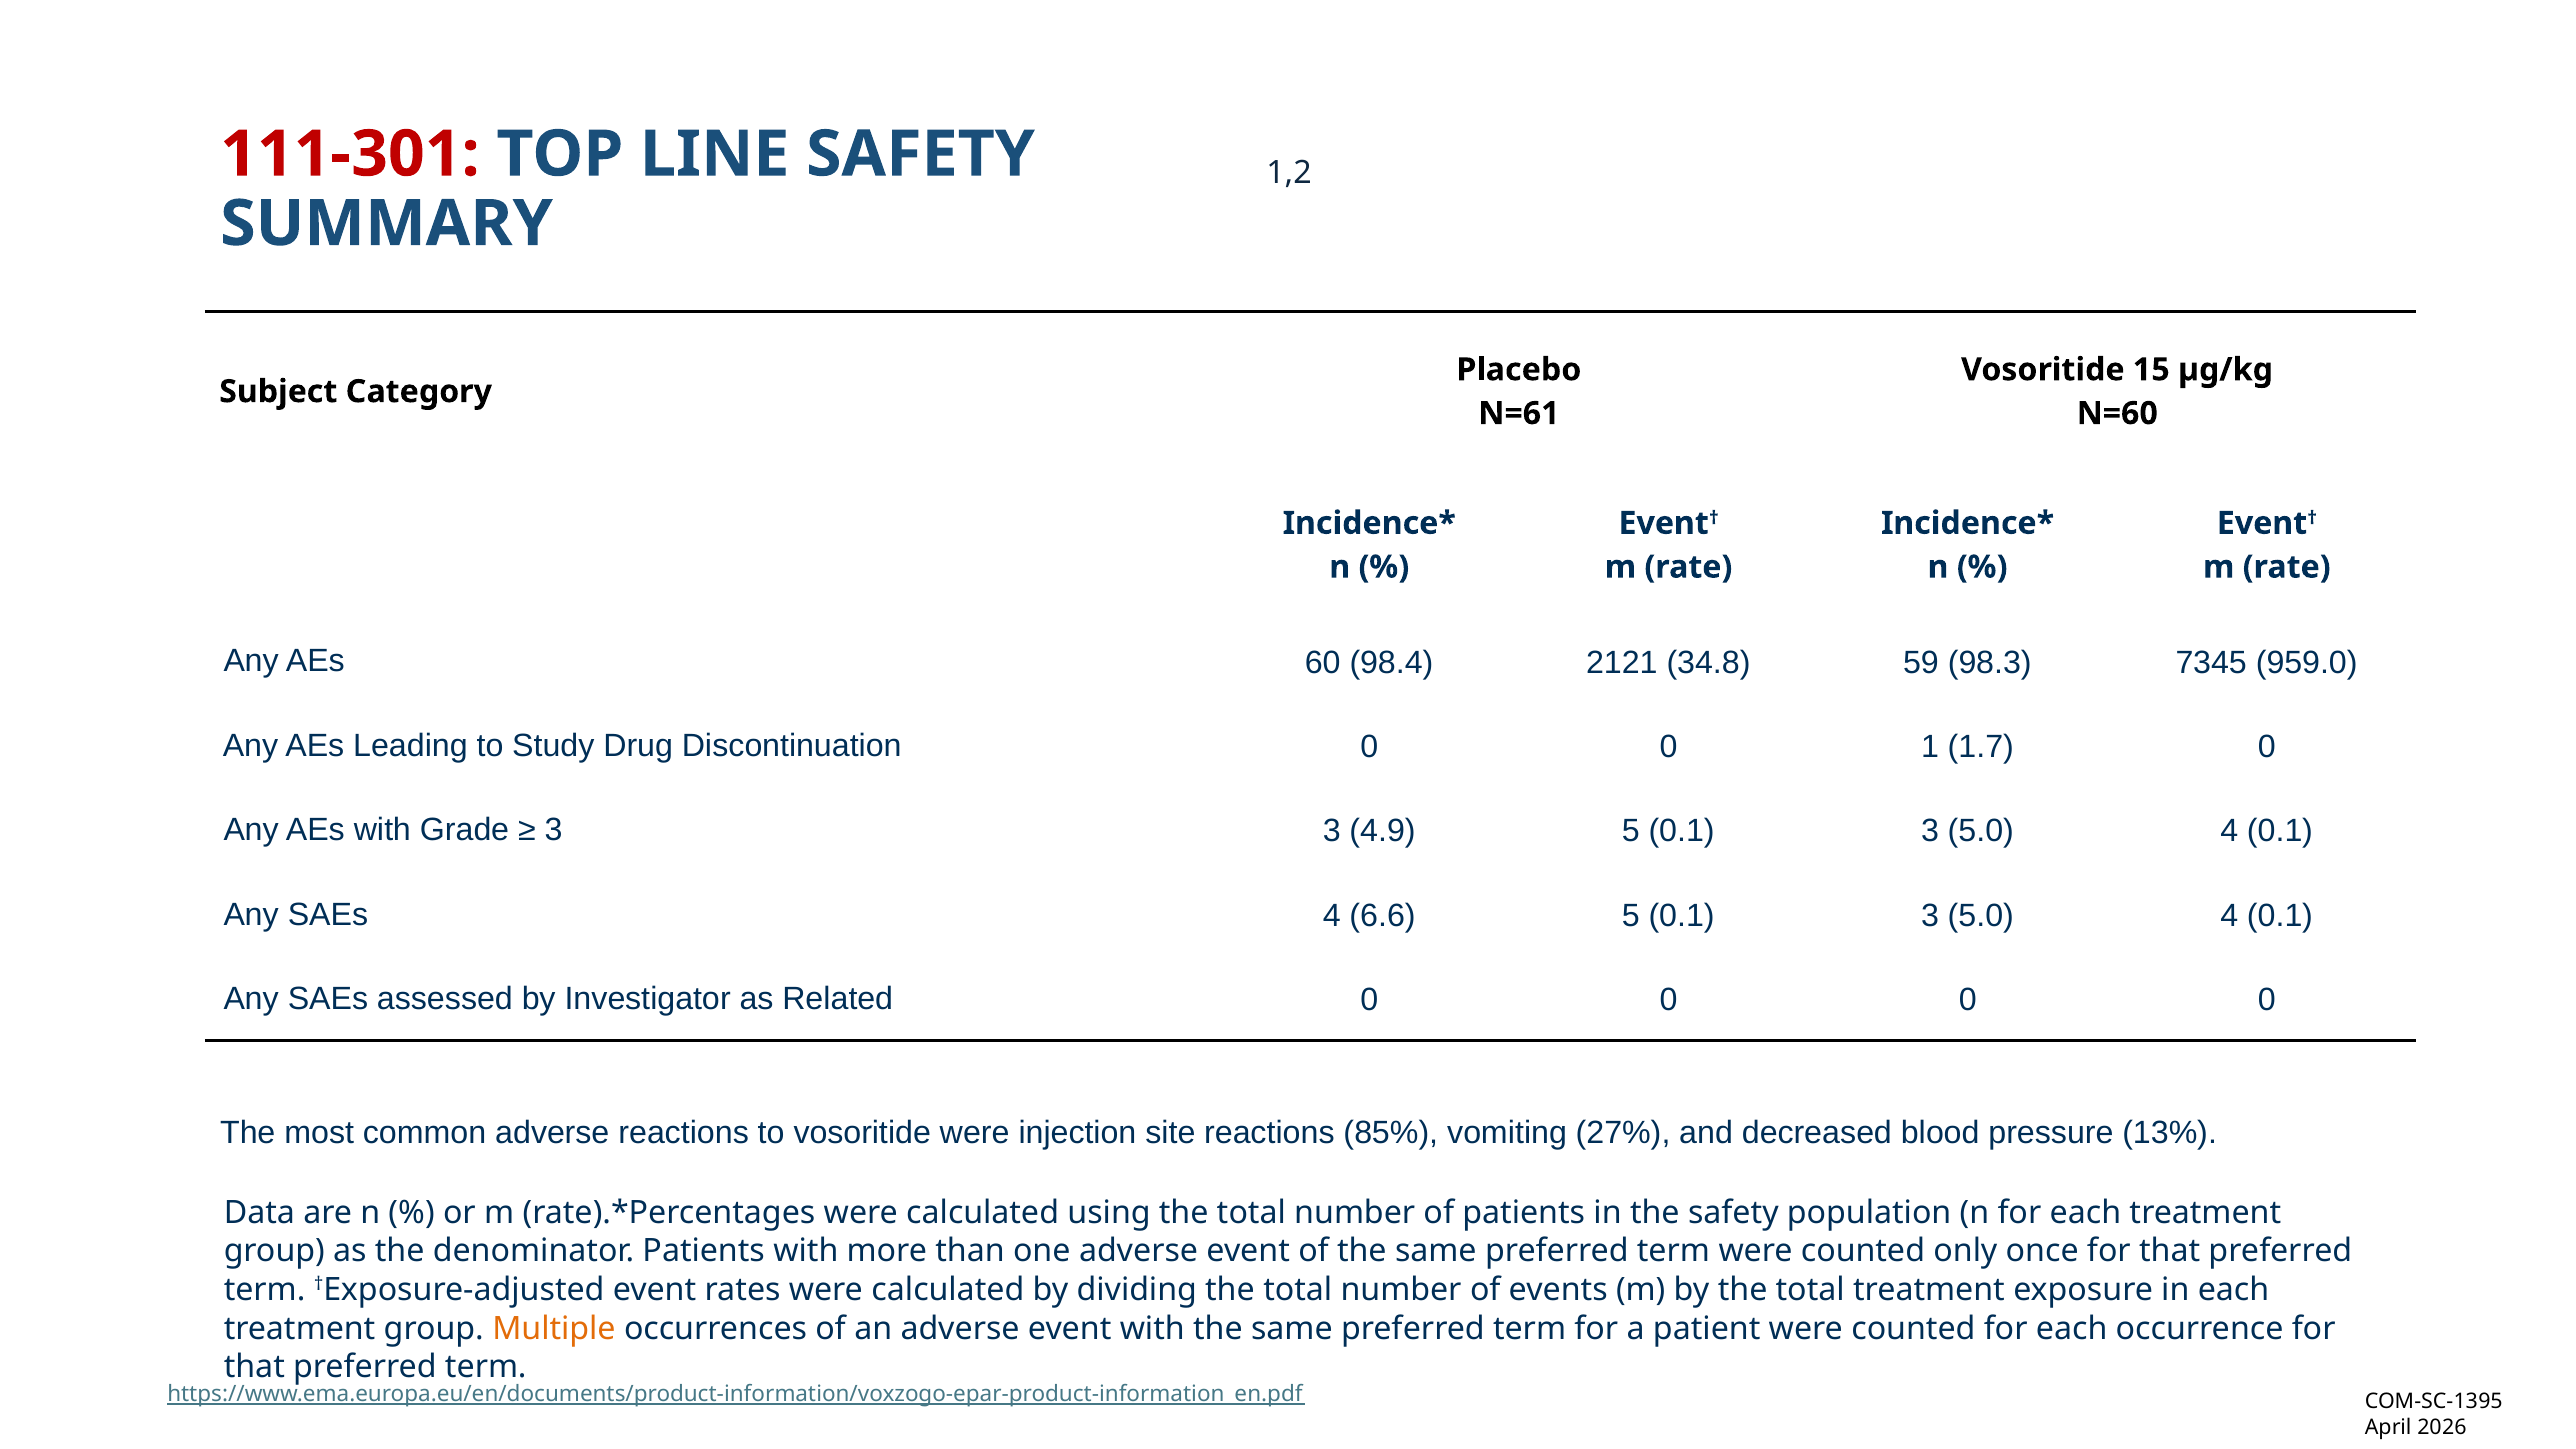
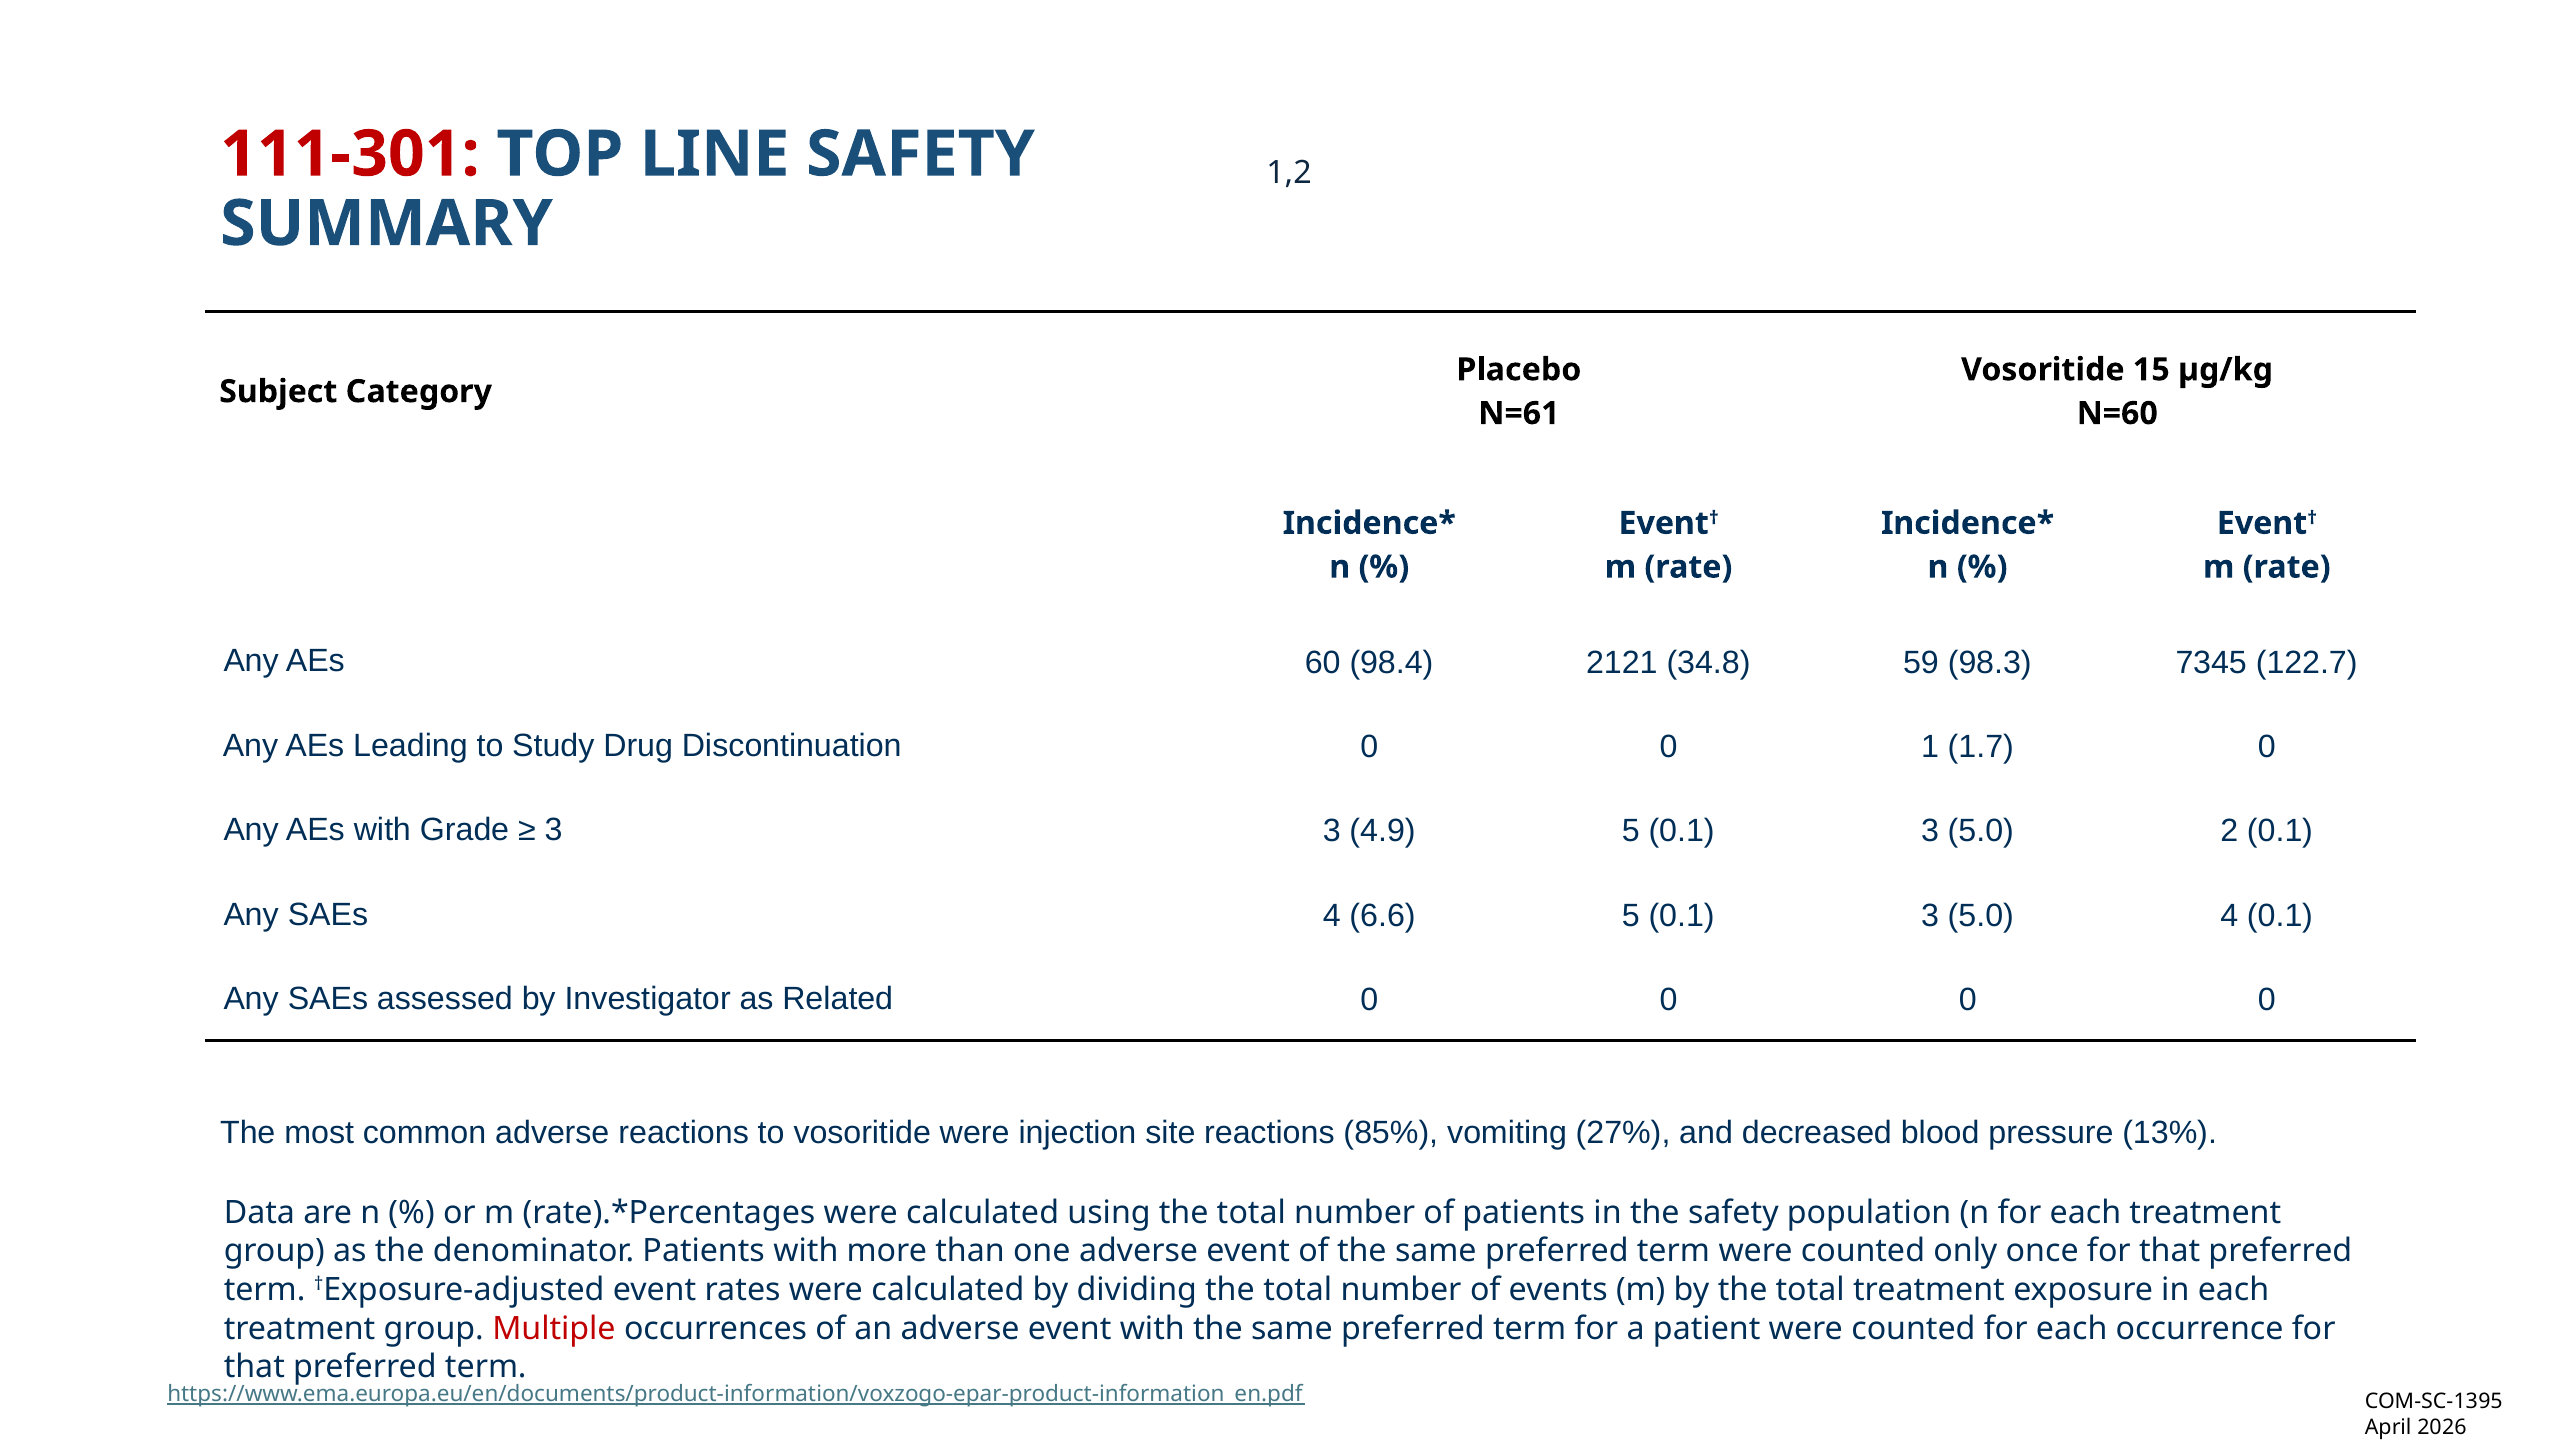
959.0: 959.0 -> 122.7
4 at (2229, 831): 4 -> 2
Multiple colour: orange -> red
